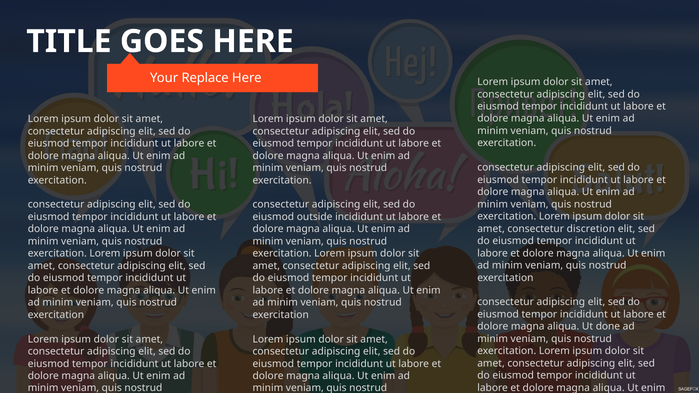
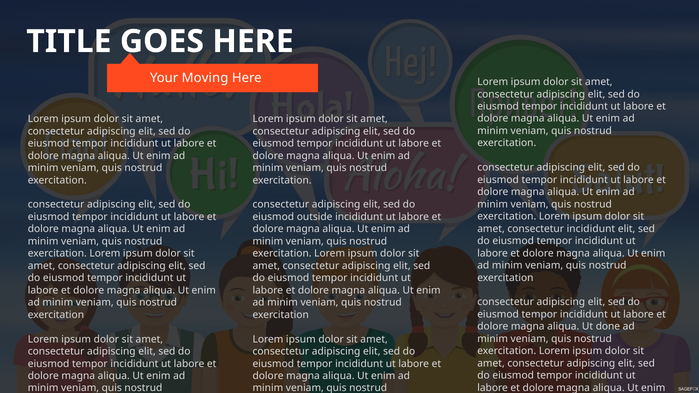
Replace: Replace -> Moving
consectetur discretion: discretion -> incididunt
